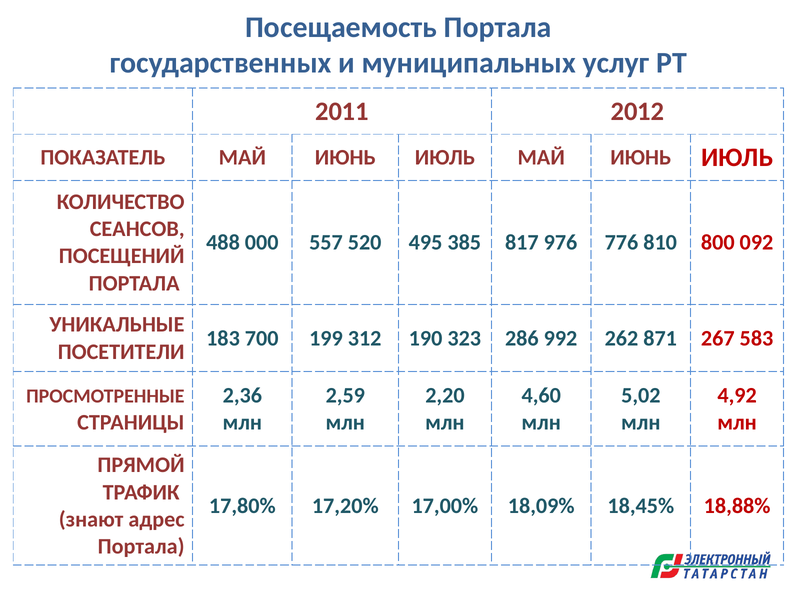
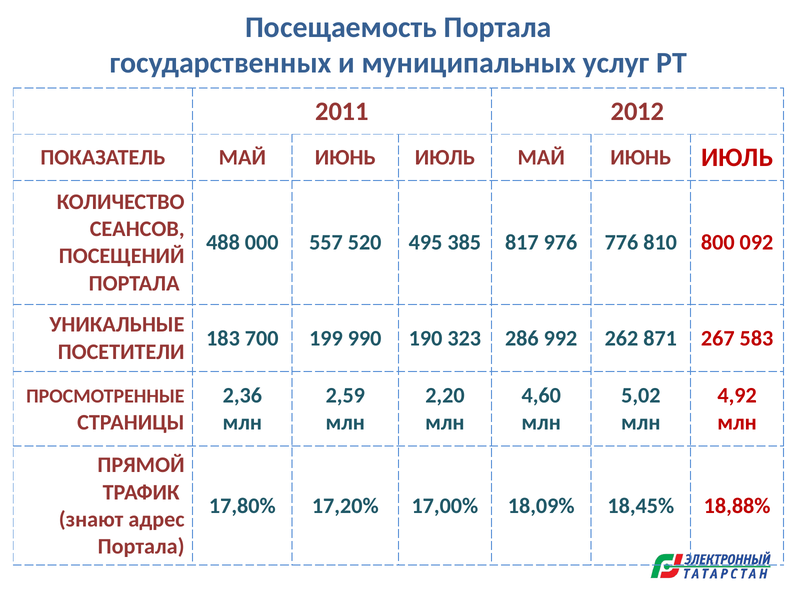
312: 312 -> 990
